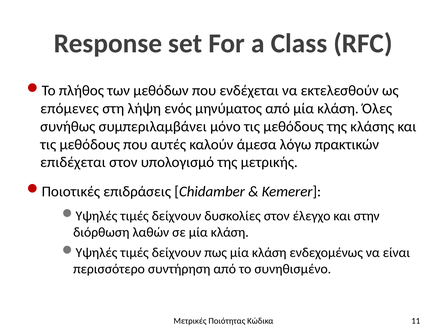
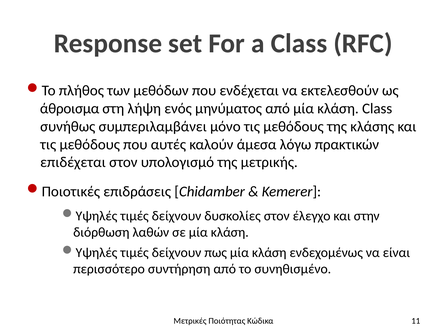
επόμενες: επόμενες -> άθροισμα
κλάση Όλες: Όλες -> Class
